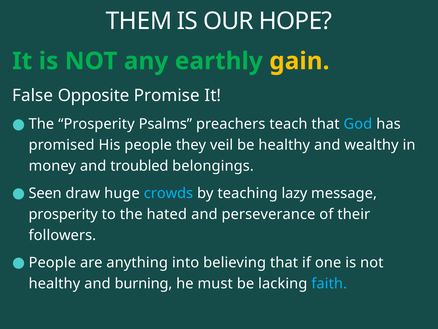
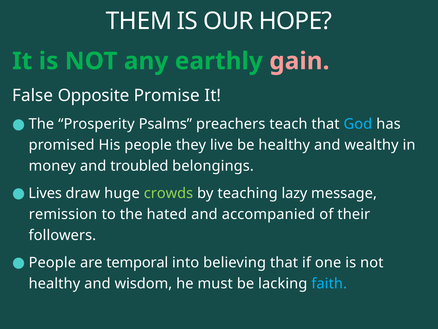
gain colour: yellow -> pink
veil: veil -> live
Seen: Seen -> Lives
crowds colour: light blue -> light green
prosperity at (63, 214): prosperity -> remission
perseverance: perseverance -> accompanied
anything: anything -> temporal
burning: burning -> wisdom
